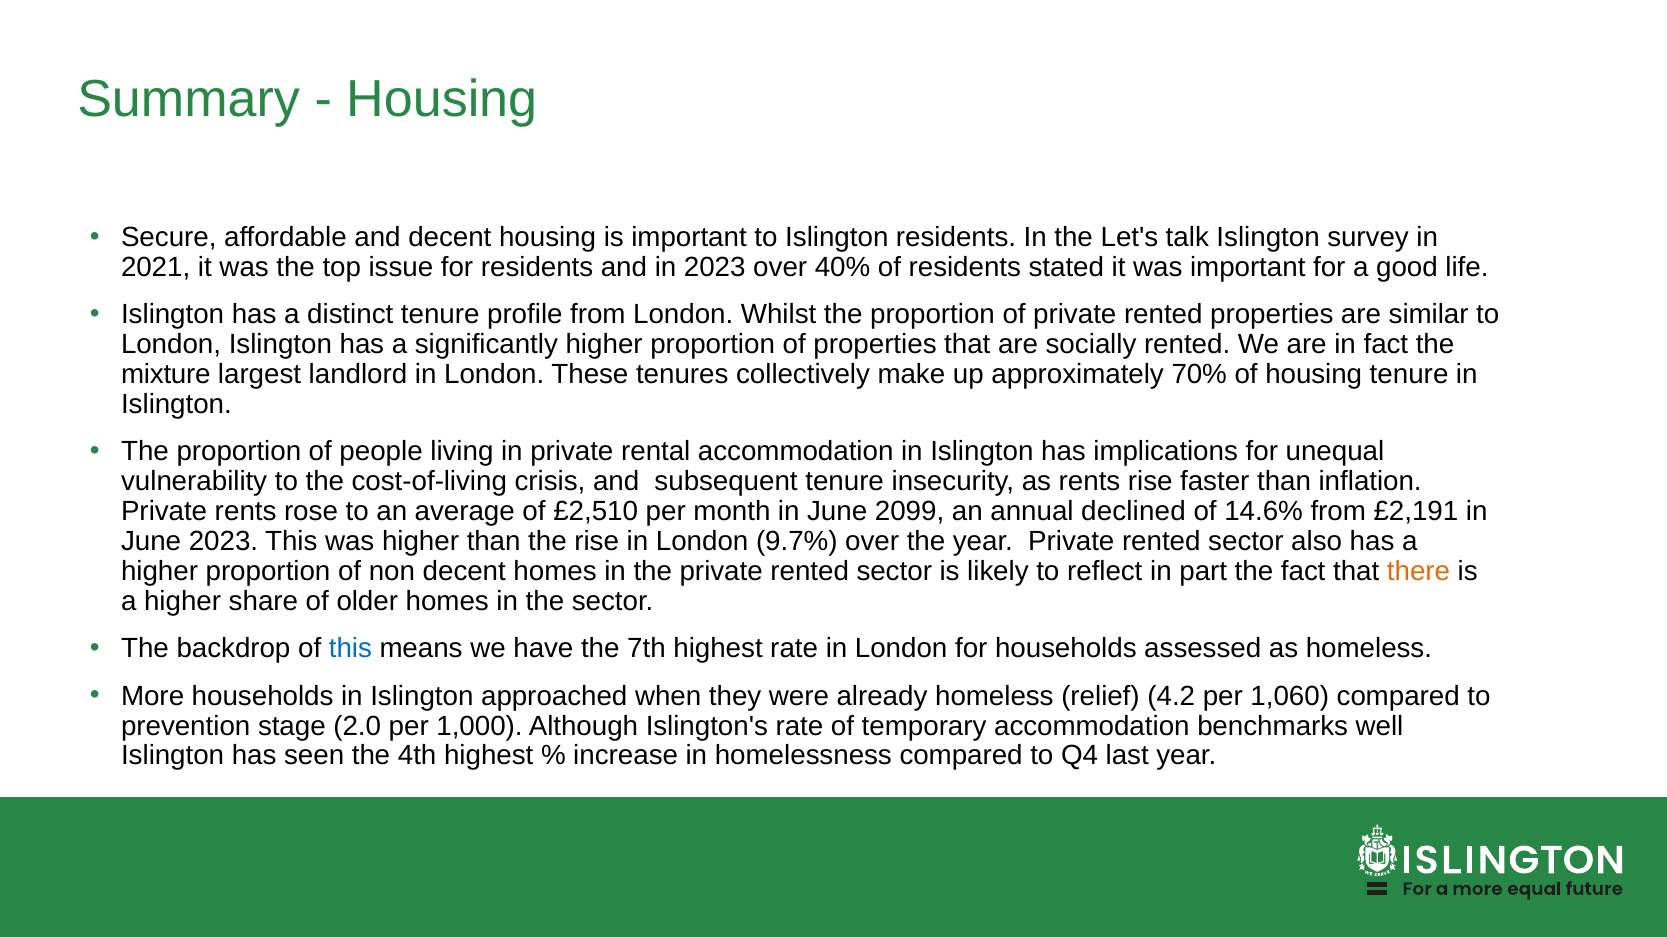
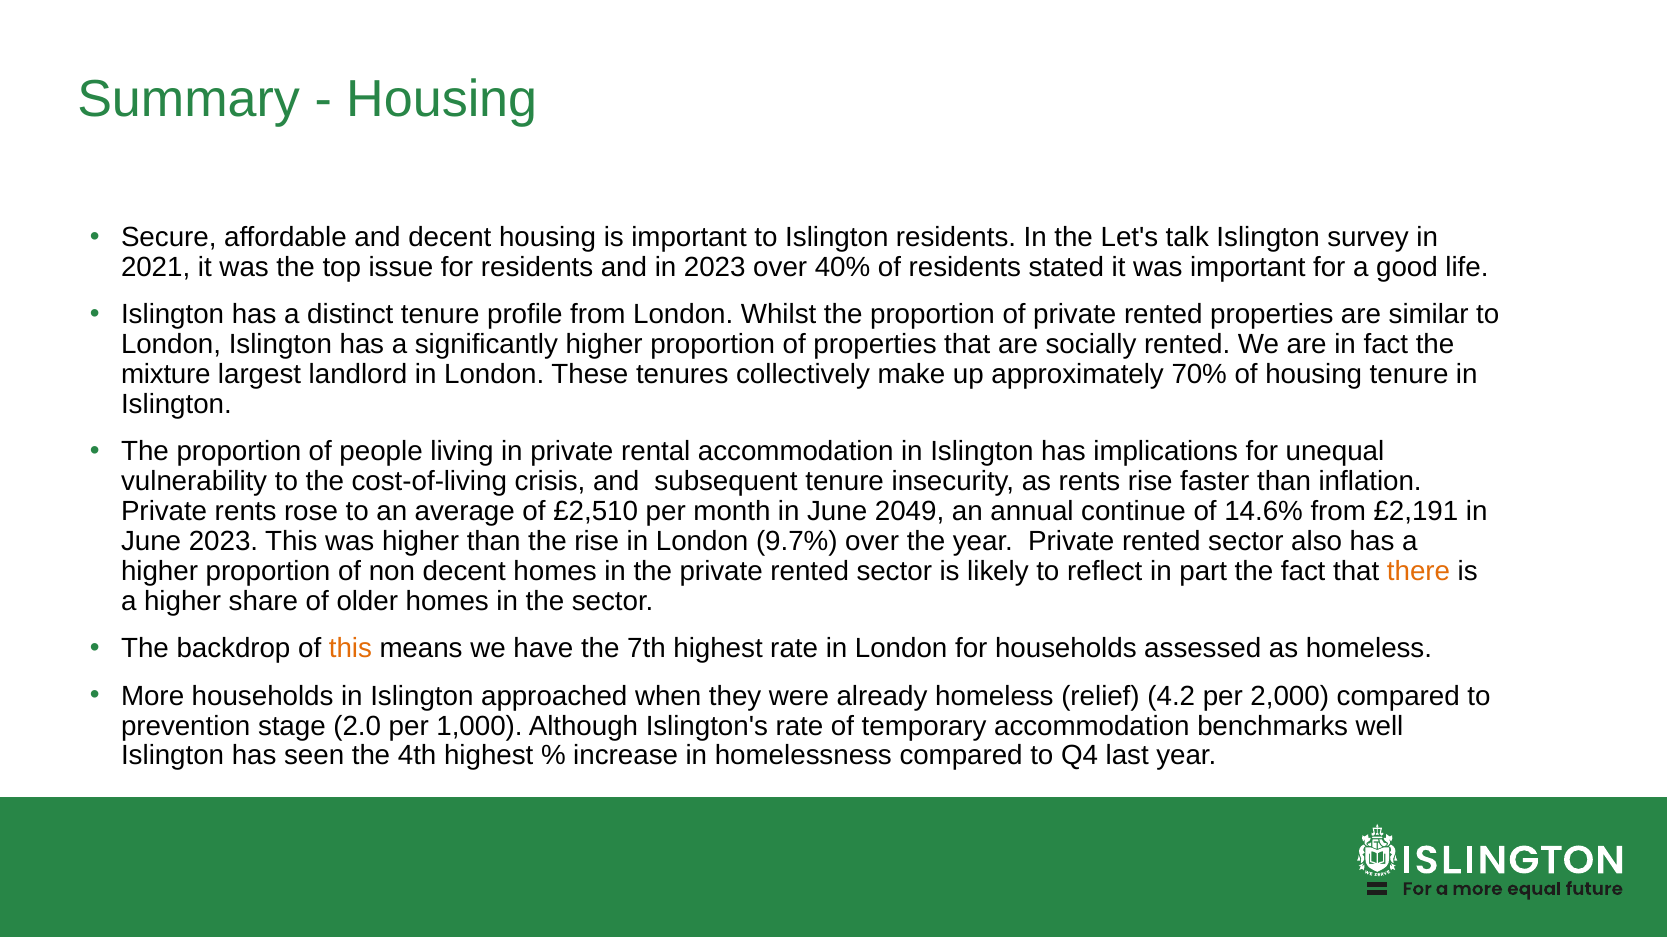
2099: 2099 -> 2049
declined: declined -> continue
this at (350, 649) colour: blue -> orange
1,060: 1,060 -> 2,000
